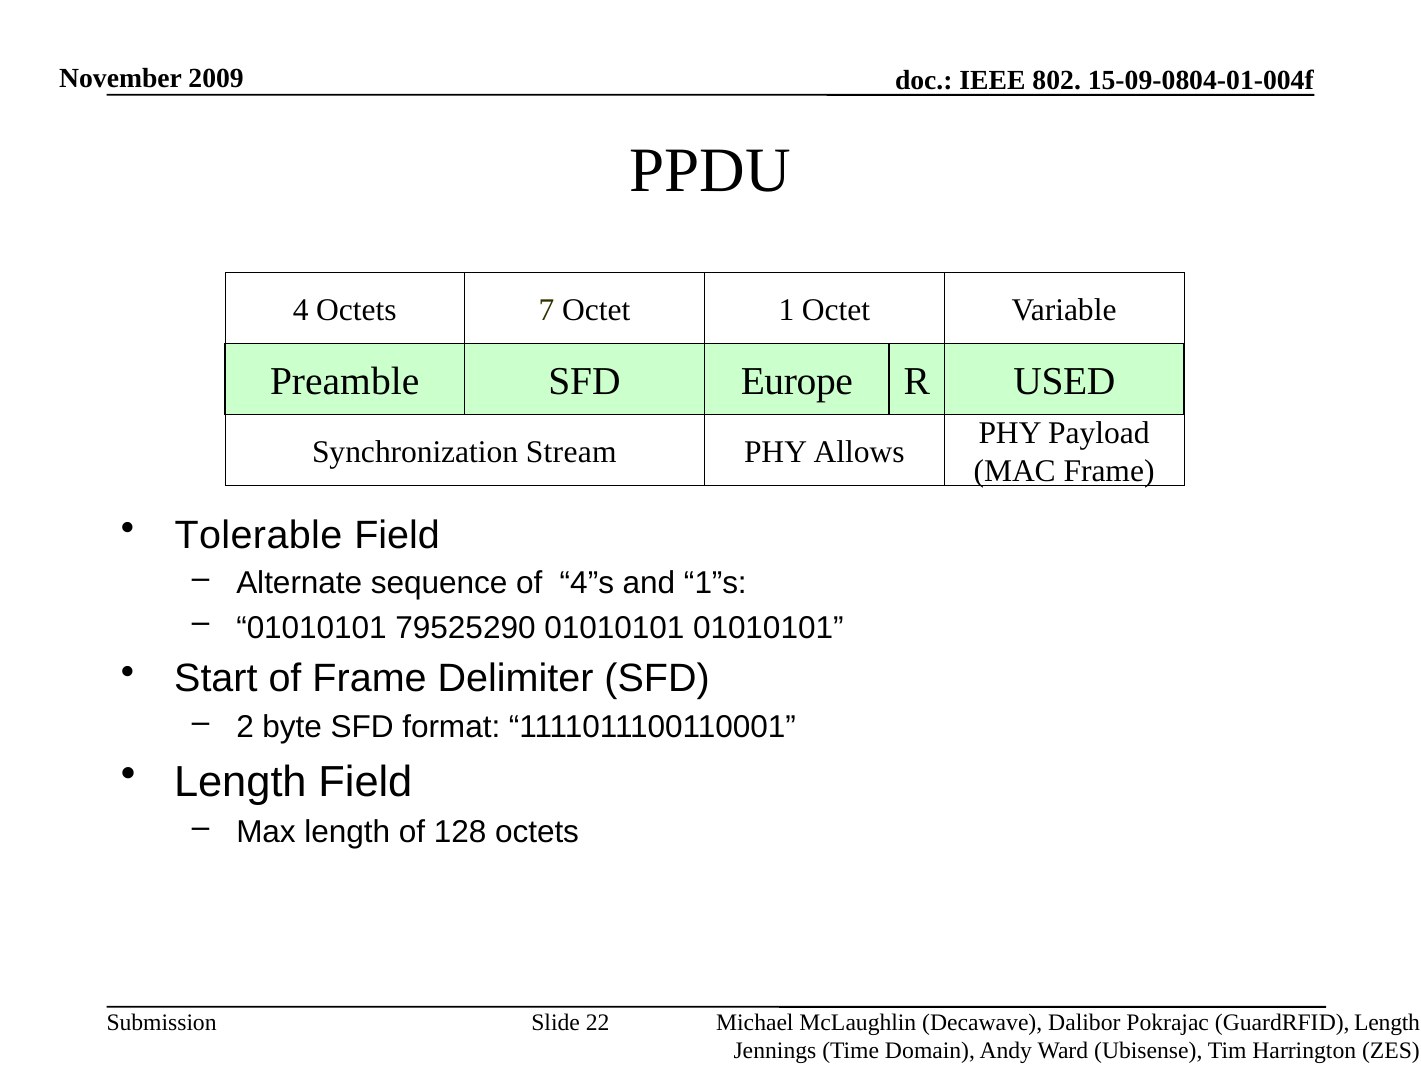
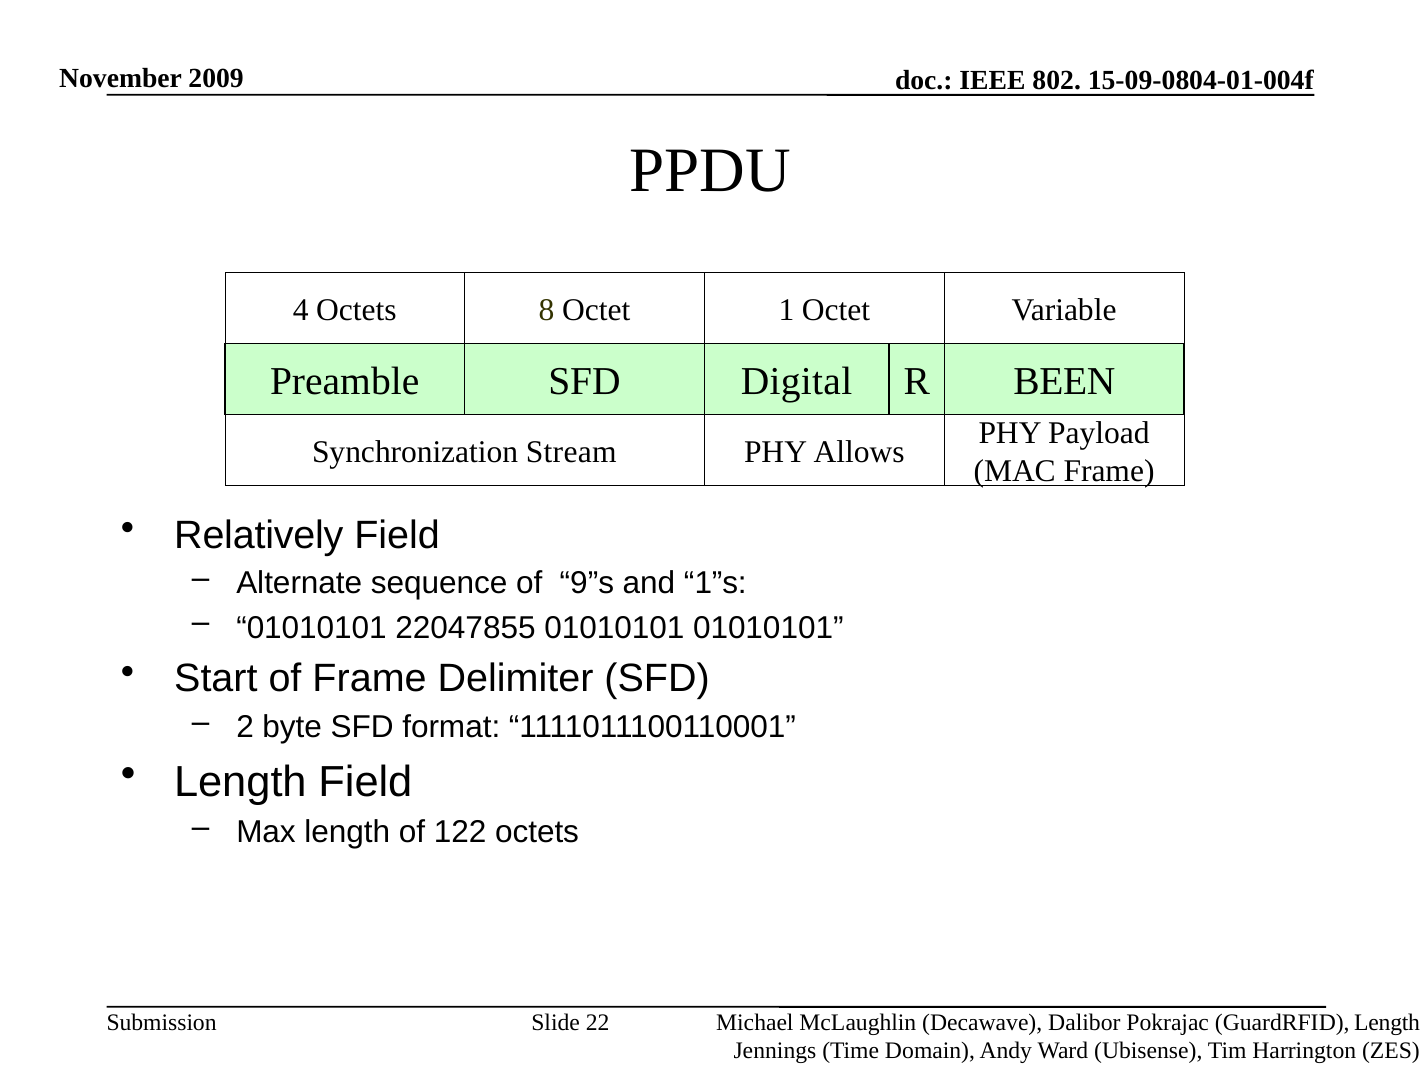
7: 7 -> 8
Europe: Europe -> Digital
USED: USED -> BEEN
Tolerable: Tolerable -> Relatively
4”s: 4”s -> 9”s
79525290: 79525290 -> 22047855
128: 128 -> 122
